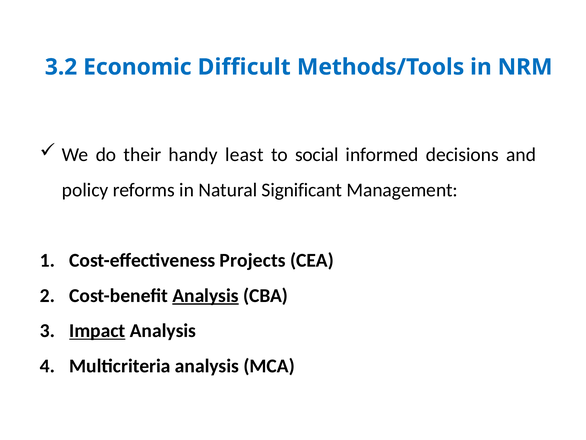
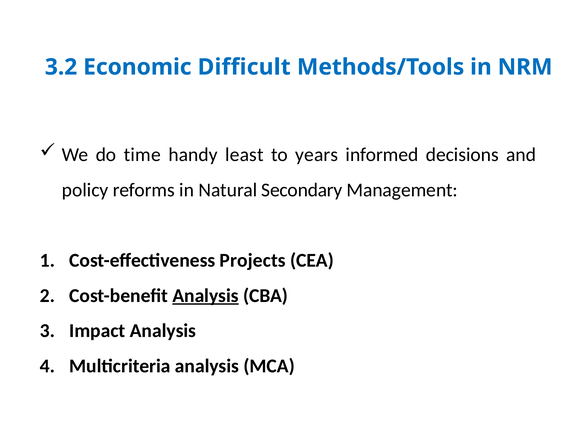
their: their -> time
social: social -> years
Significant: Significant -> Secondary
Impact underline: present -> none
